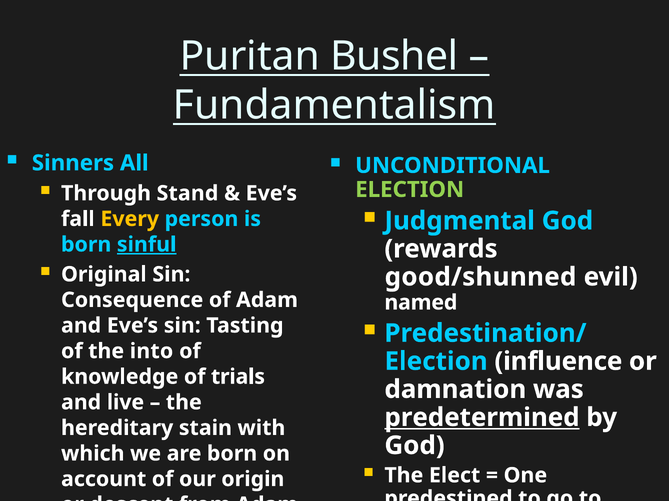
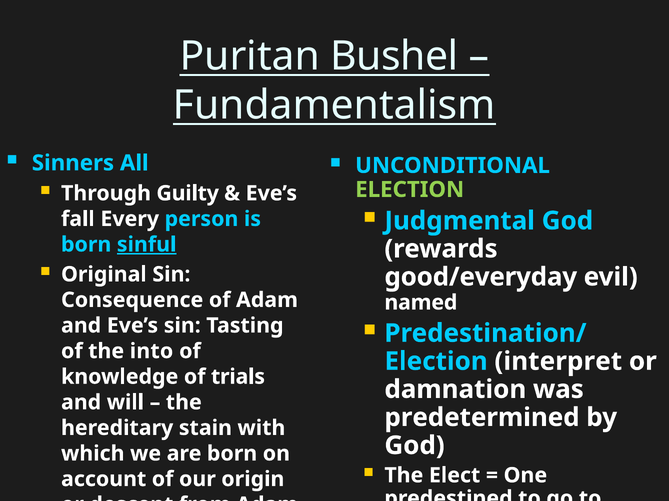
Stand: Stand -> Guilty
Every colour: yellow -> white
good/shunned: good/shunned -> good/everyday
influence: influence -> interpret
live: live -> will
predetermined underline: present -> none
